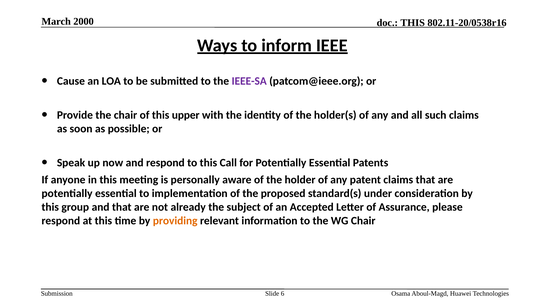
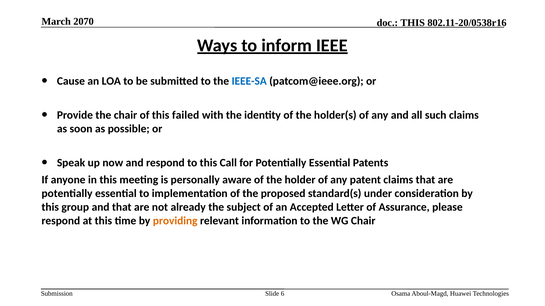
2000: 2000 -> 2070
IEEE-SA colour: purple -> blue
upper: upper -> failed
